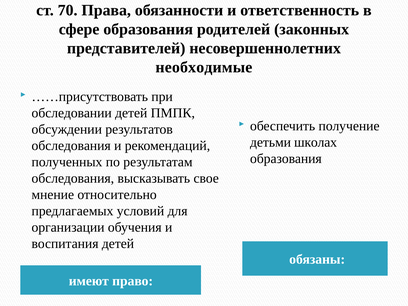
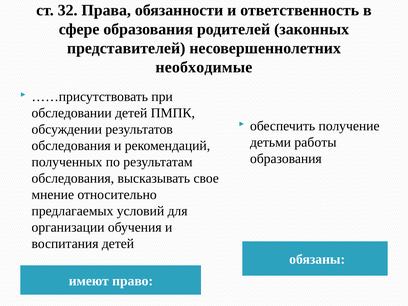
70: 70 -> 32
школах: школах -> работы
